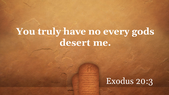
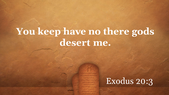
truly: truly -> keep
every: every -> there
